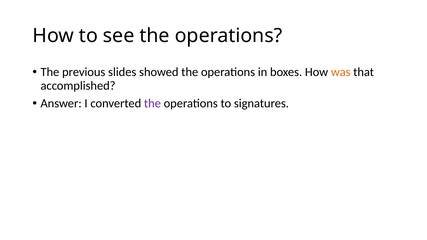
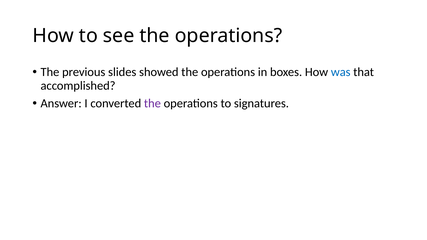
was colour: orange -> blue
